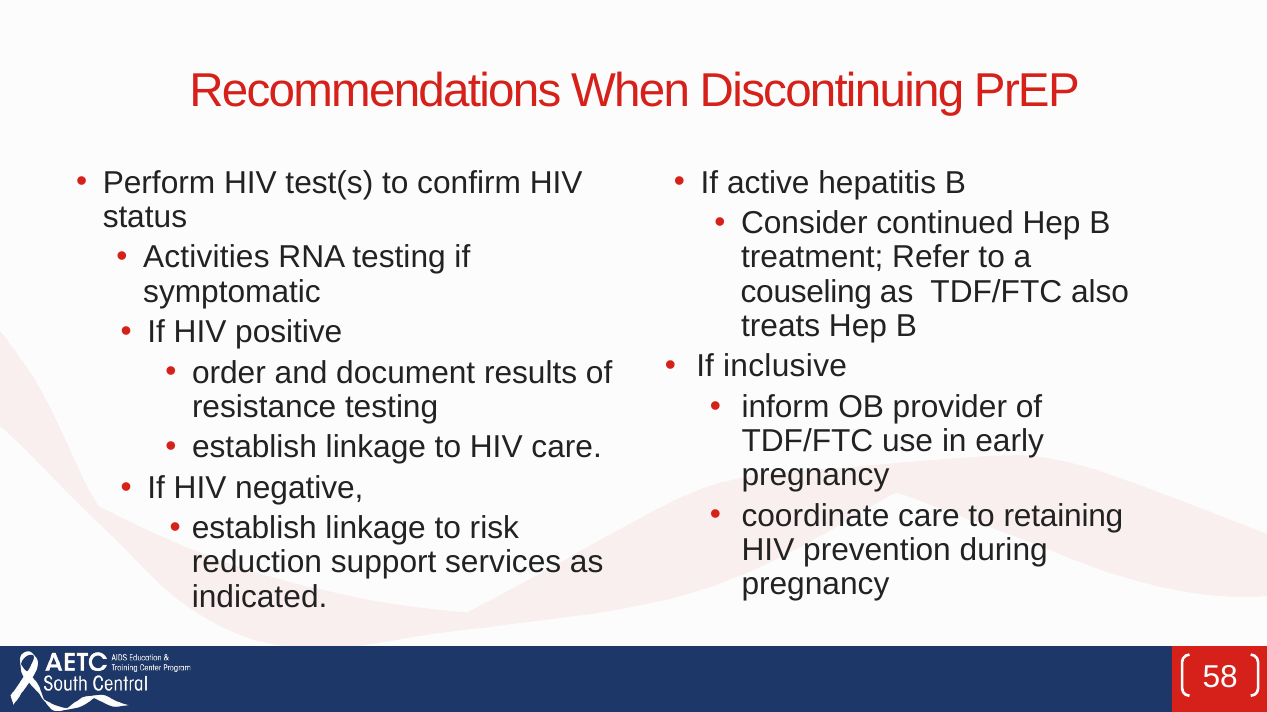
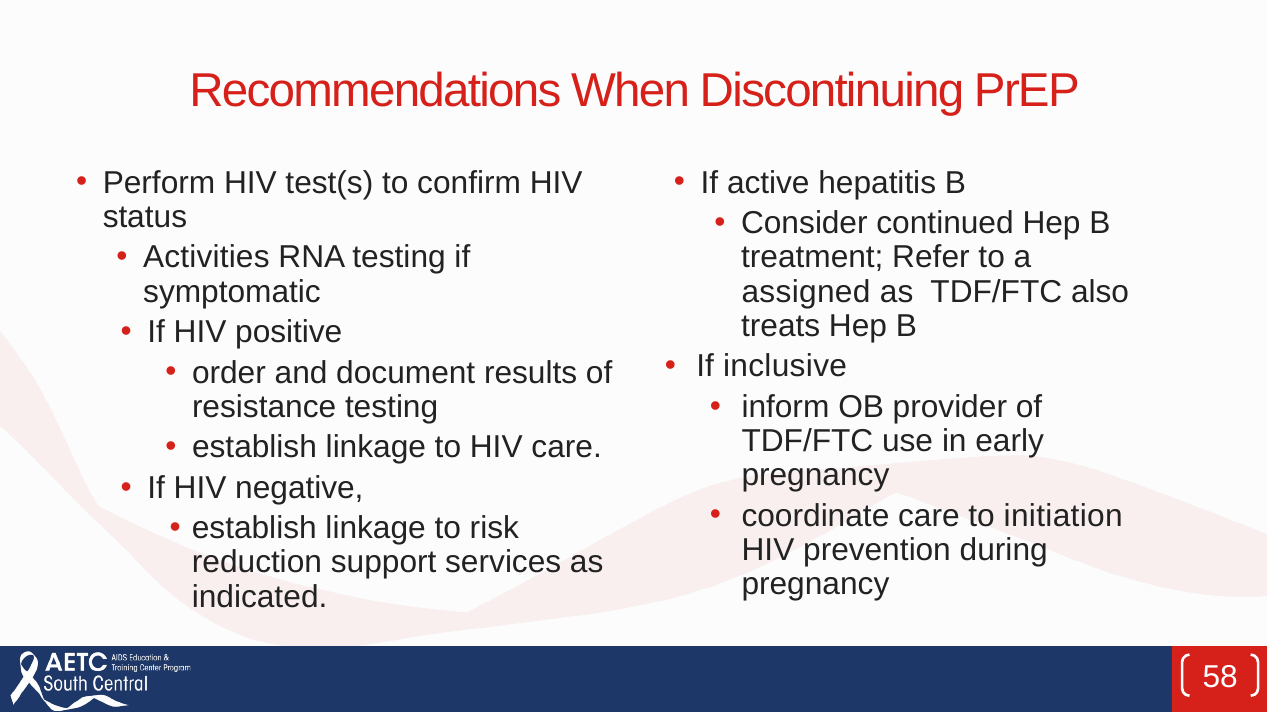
couseling: couseling -> assigned
retaining: retaining -> initiation
